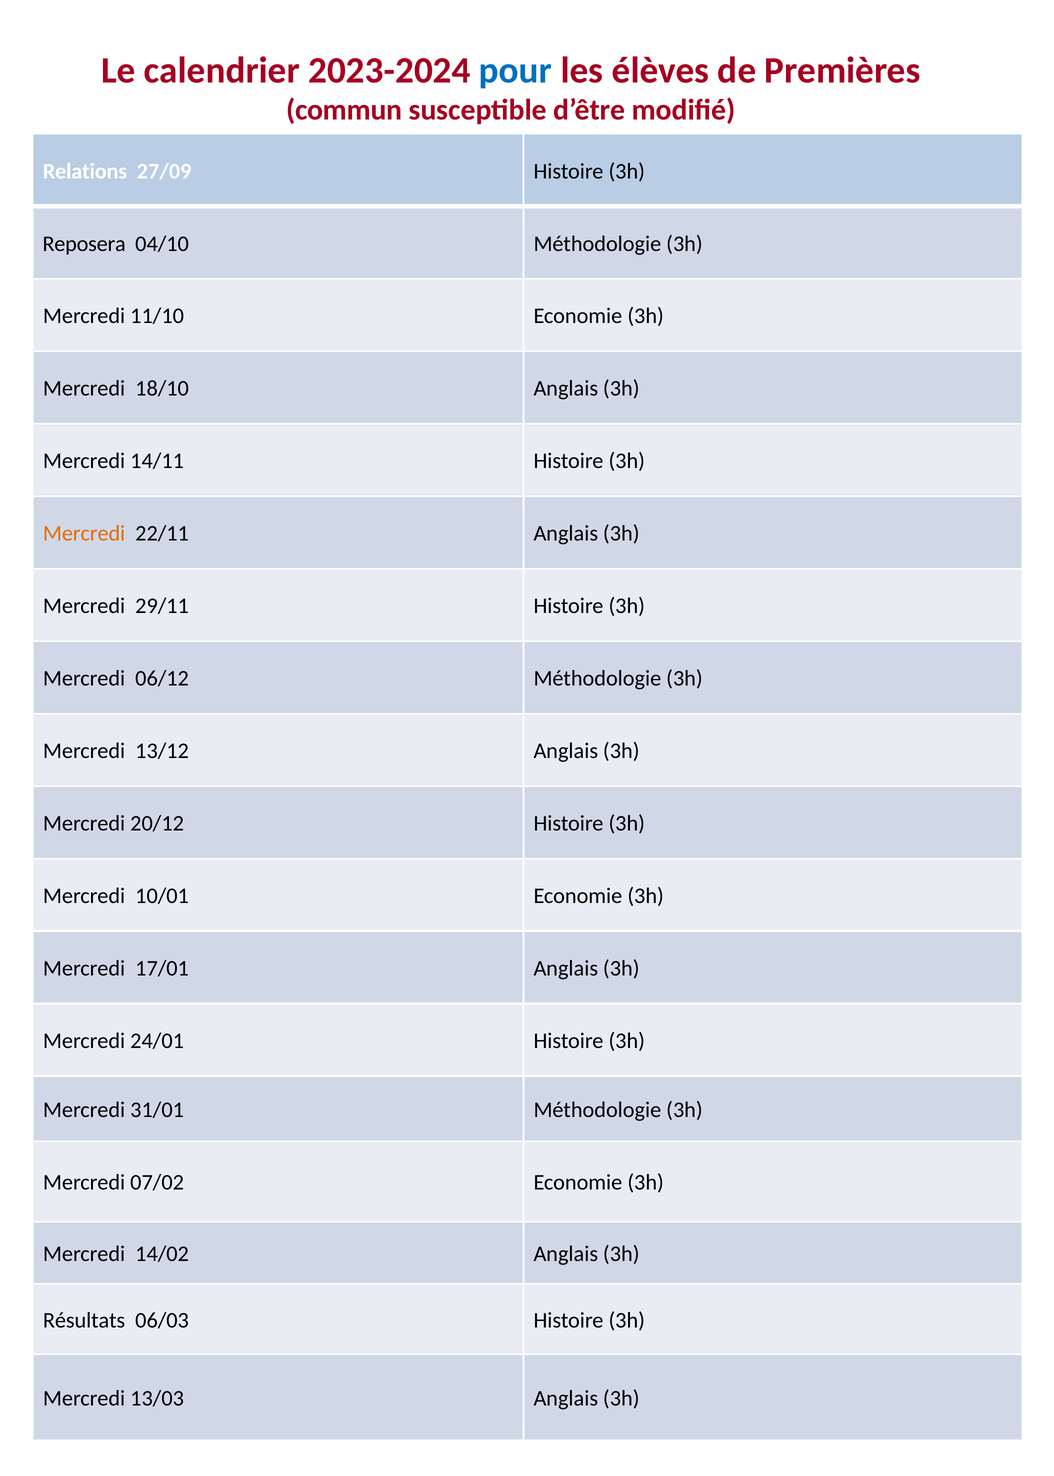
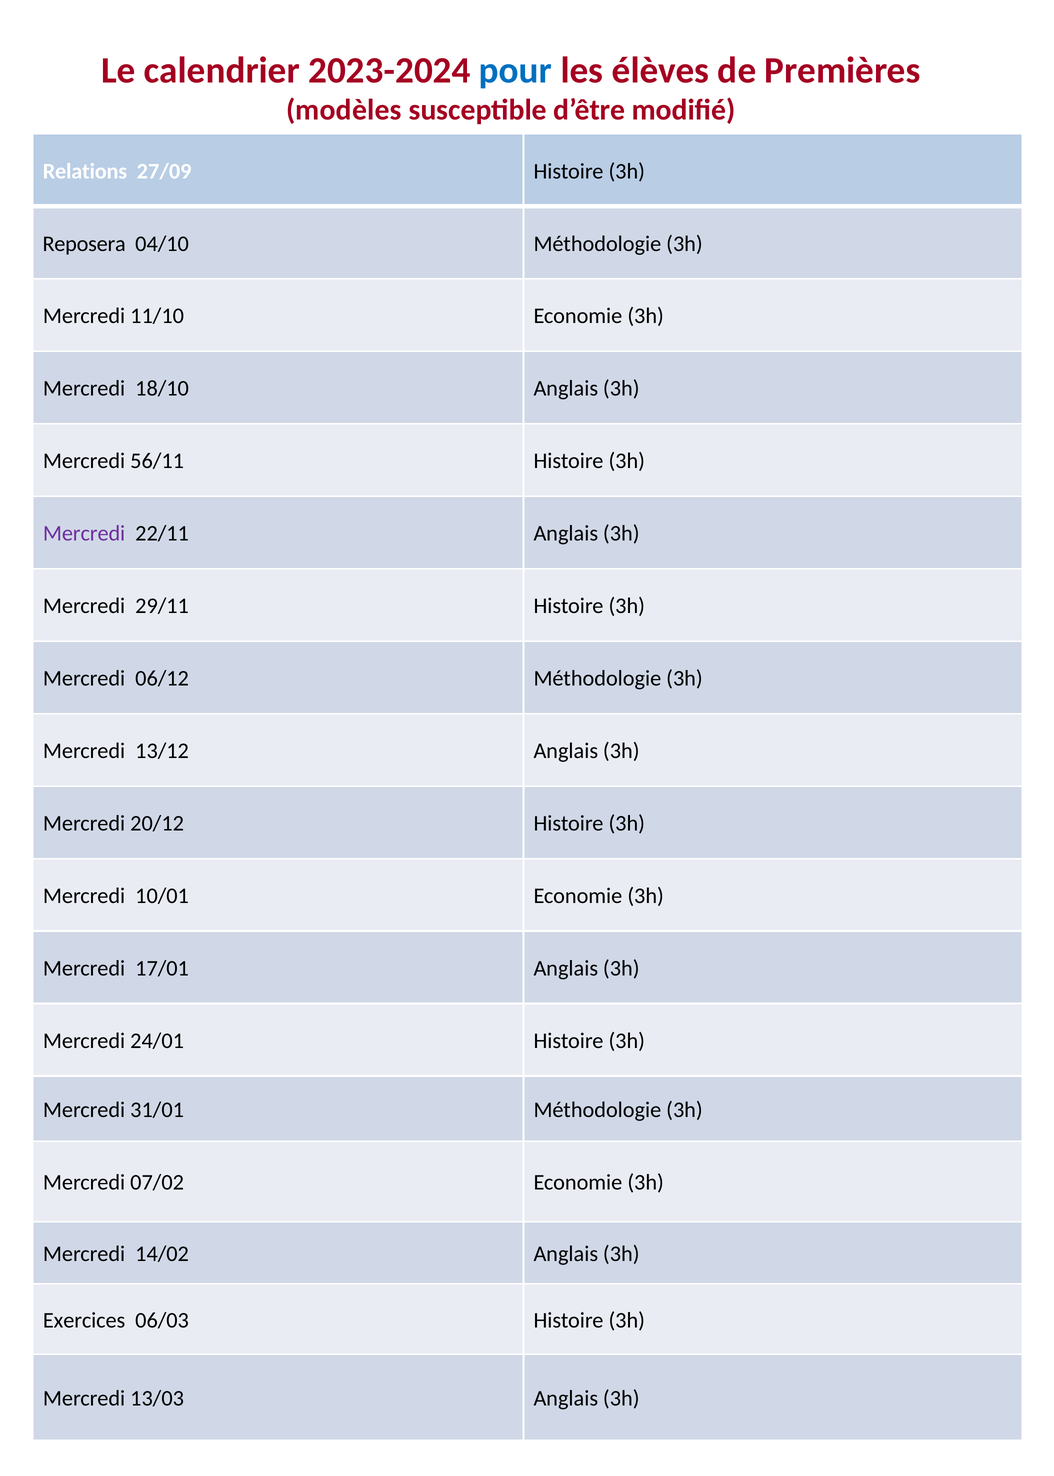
commun: commun -> modèles
14/11: 14/11 -> 56/11
Mercredi at (84, 533) colour: orange -> purple
Résultats: Résultats -> Exercices
